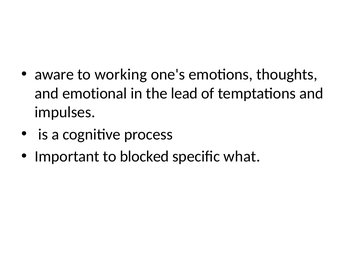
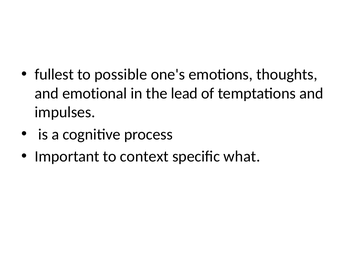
aware: aware -> fullest
working: working -> possible
blocked: blocked -> context
